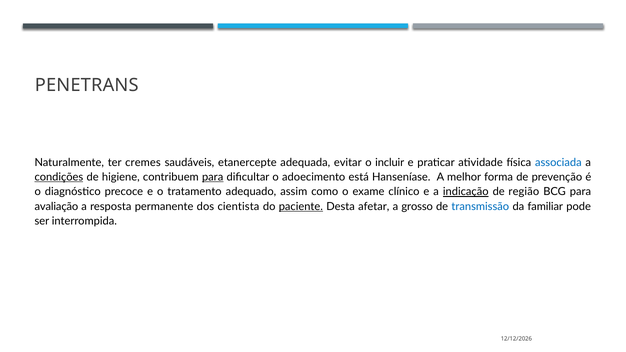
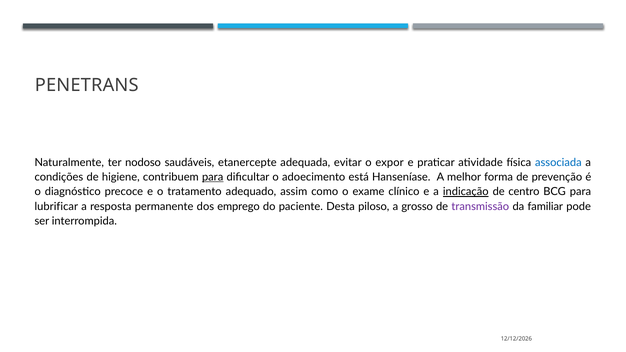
cremes: cremes -> nodoso
incluir: incluir -> expor
condições underline: present -> none
região: região -> centro
avaliação: avaliação -> lubrificar
cientista: cientista -> emprego
paciente underline: present -> none
afetar: afetar -> piloso
transmissão colour: blue -> purple
